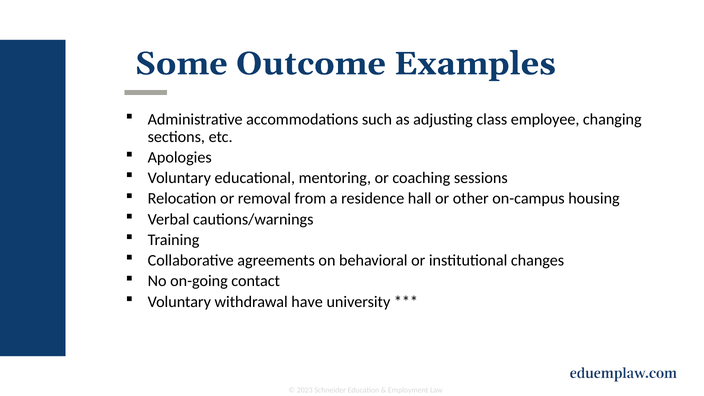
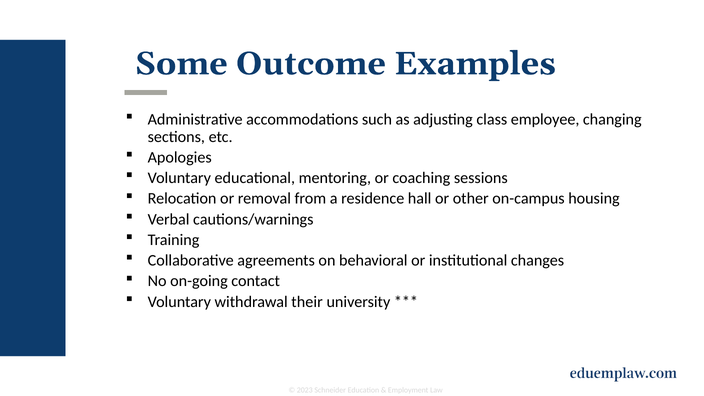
have: have -> their
